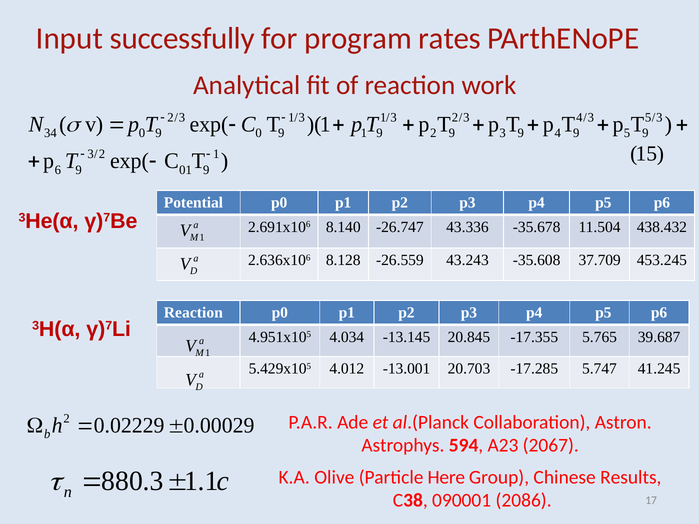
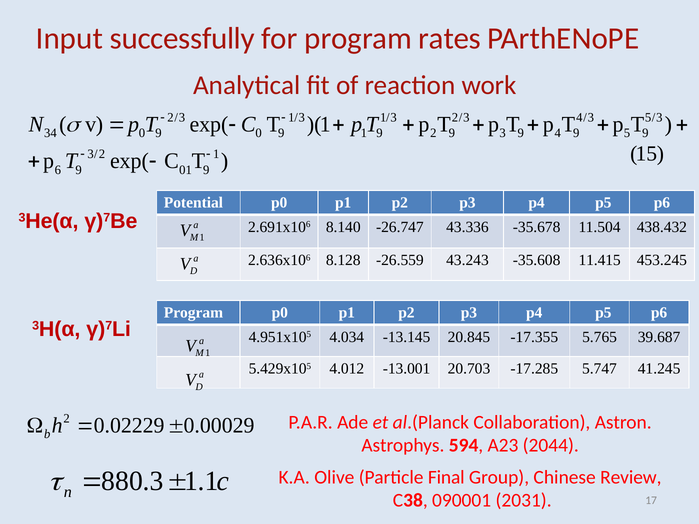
37.709: 37.709 -> 11.415
Reaction at (193, 313): Reaction -> Program
2067: 2067 -> 2044
Here: Here -> Final
Results: Results -> Review
2086: 2086 -> 2031
